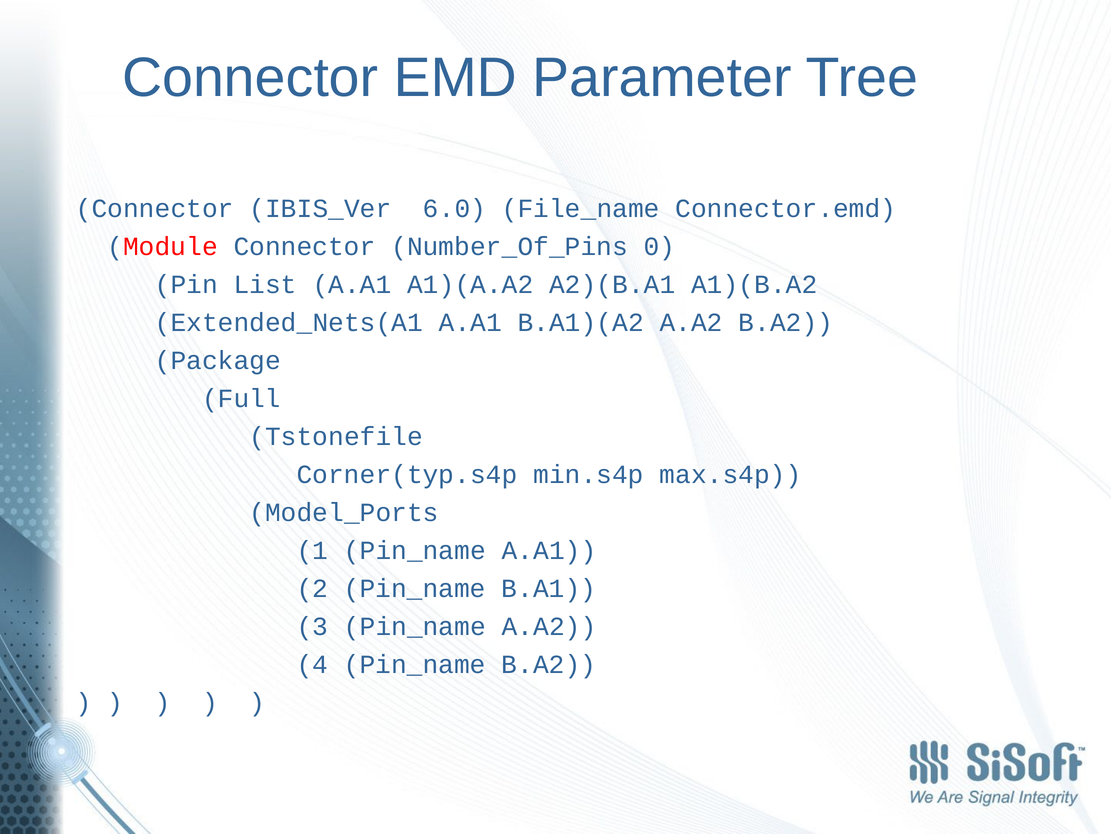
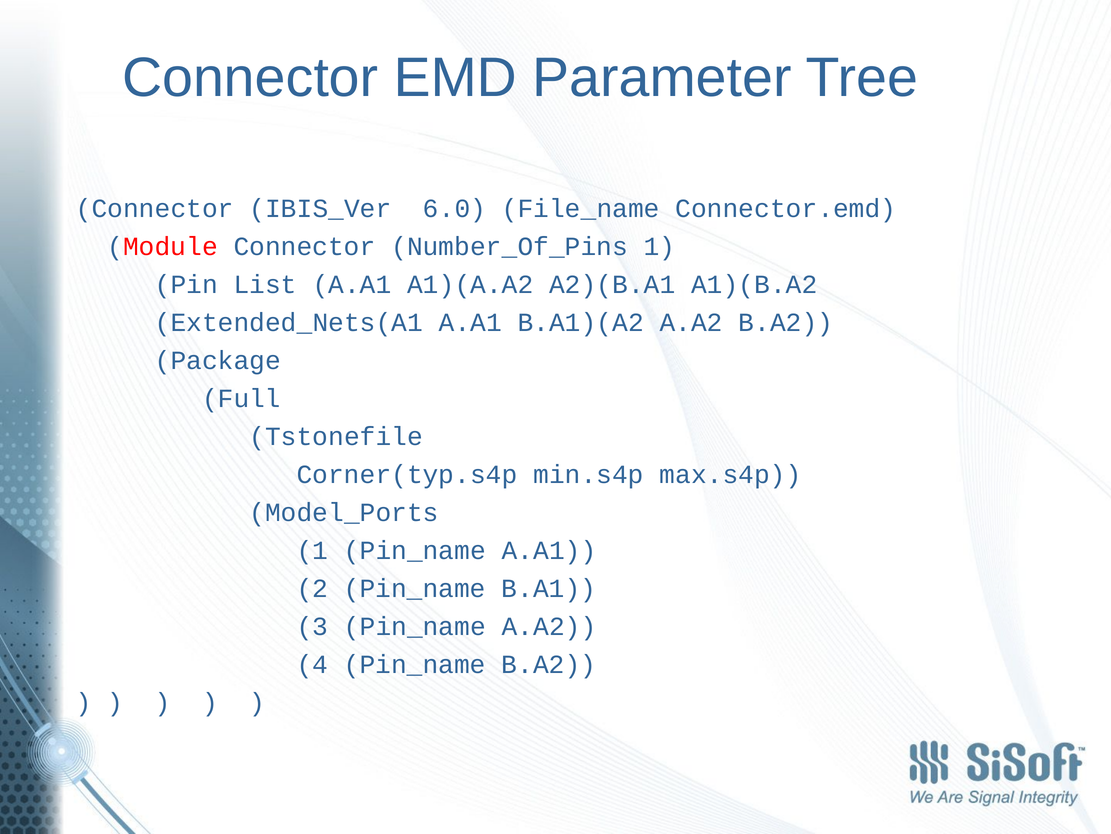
Number_Of_Pins 0: 0 -> 1
